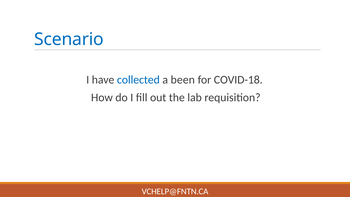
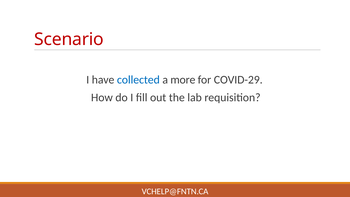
Scenario colour: blue -> red
been: been -> more
COVID-18: COVID-18 -> COVID-29
